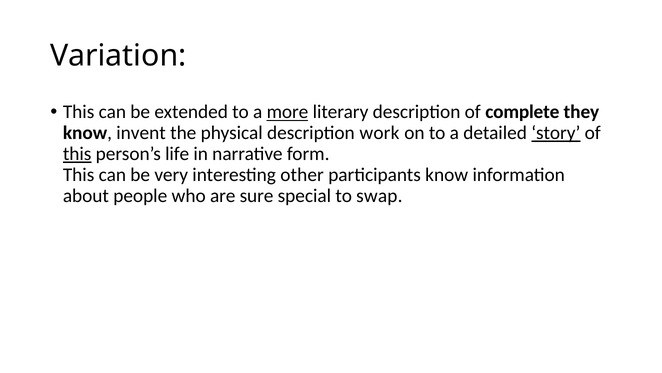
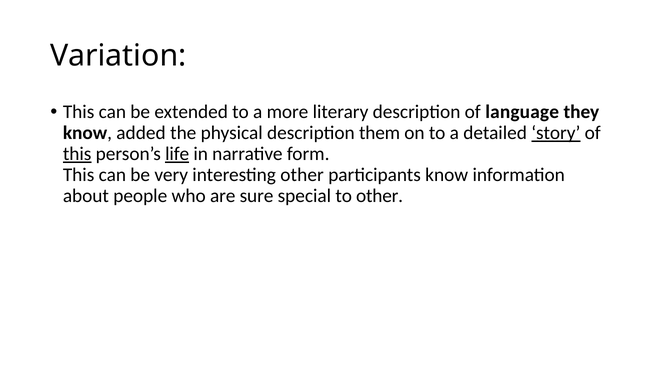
more underline: present -> none
complete: complete -> language
invent: invent -> added
work: work -> them
life underline: none -> present
to swap: swap -> other
